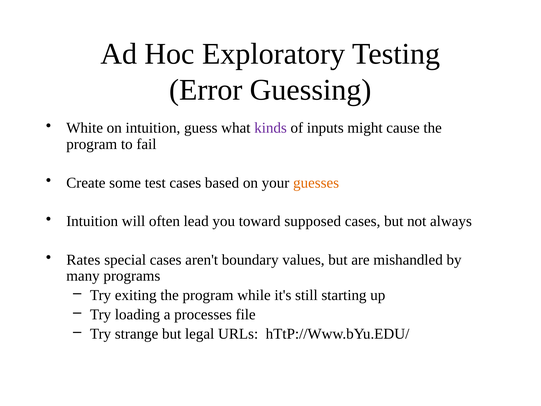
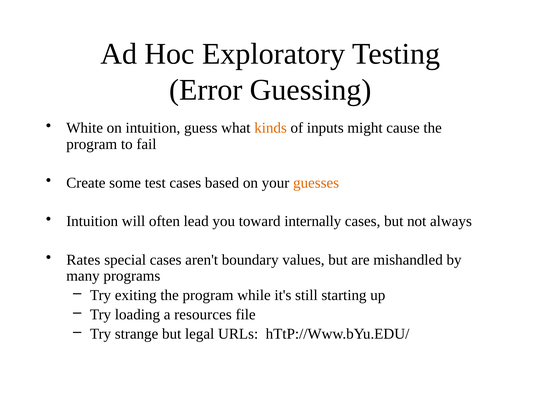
kinds colour: purple -> orange
supposed: supposed -> internally
processes: processes -> resources
